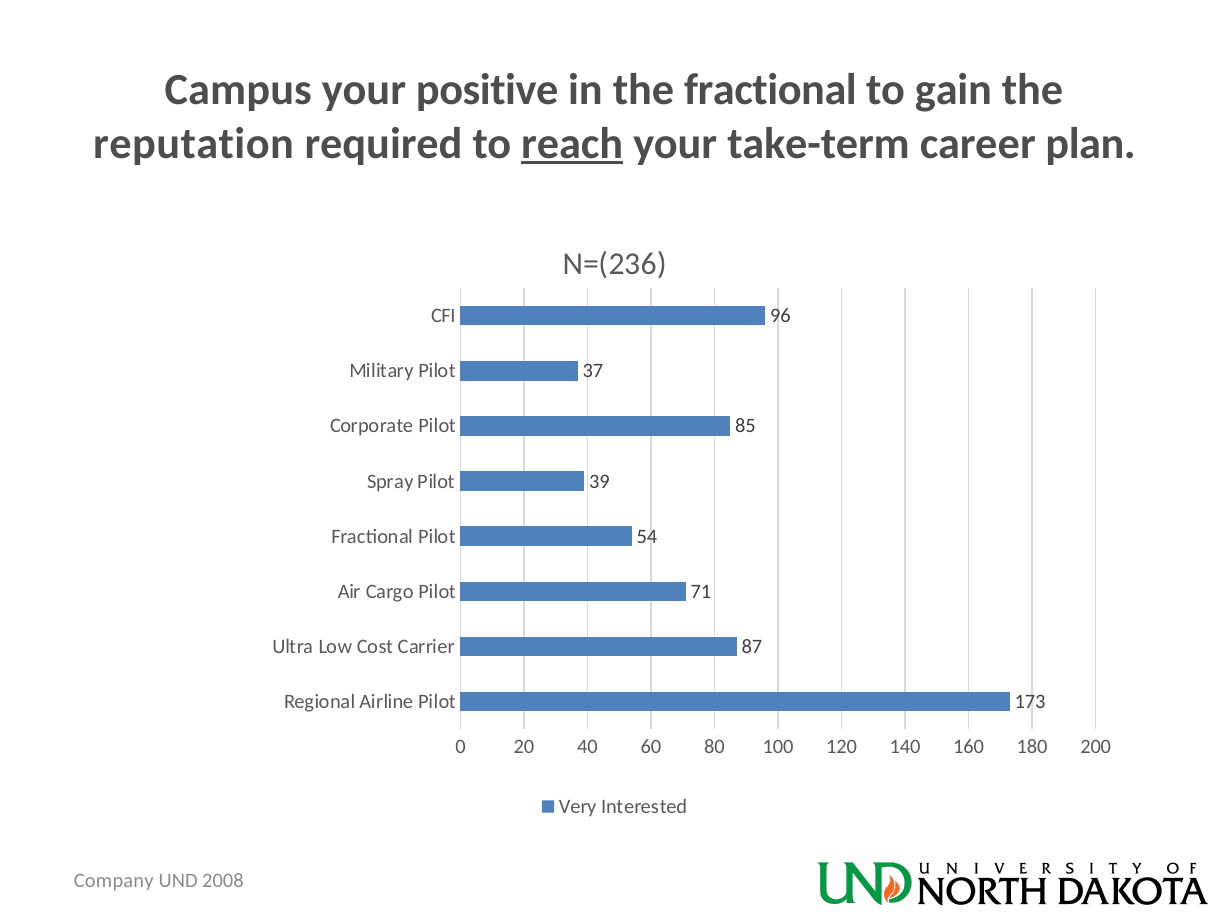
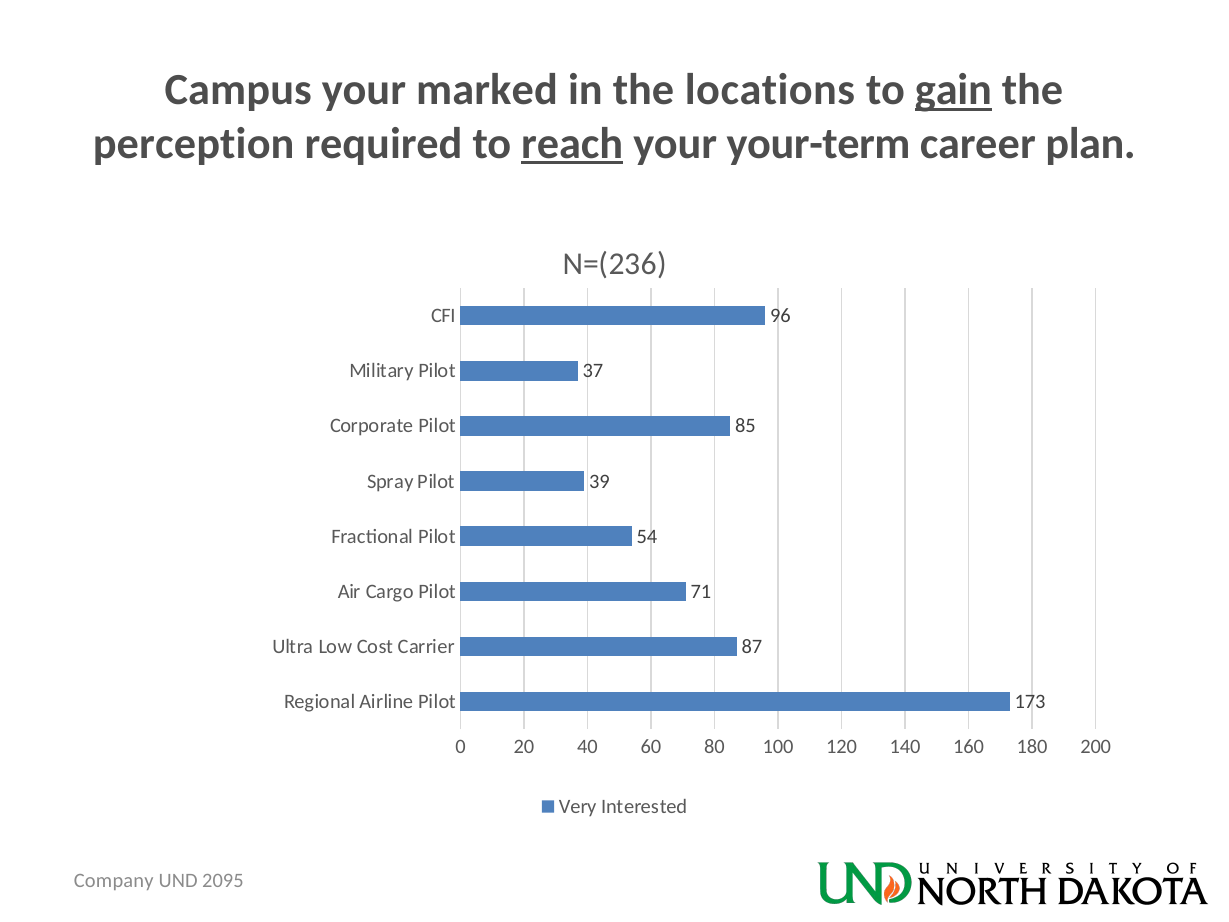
positive: positive -> marked
the fractional: fractional -> locations
gain underline: none -> present
reputation: reputation -> perception
take-term: take-term -> your-term
2008: 2008 -> 2095
